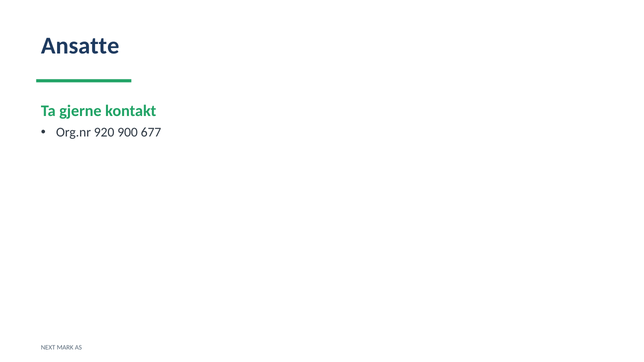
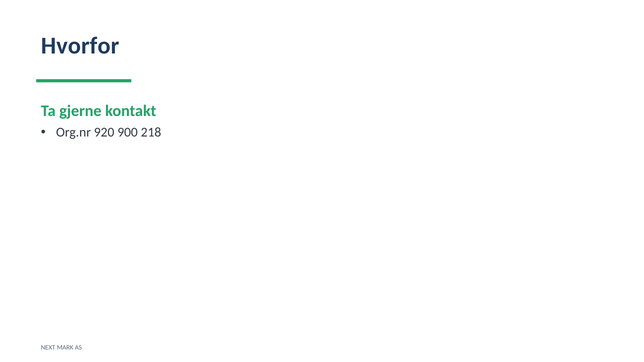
Ansatte: Ansatte -> Hvorfor
677: 677 -> 218
